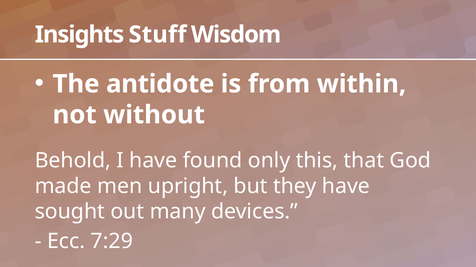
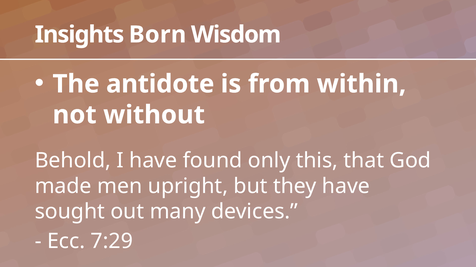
Stuff: Stuff -> Born
